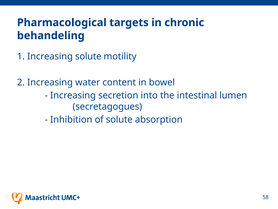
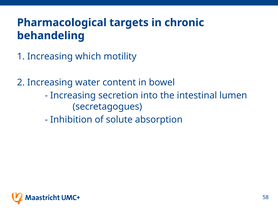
Increasing solute: solute -> which
